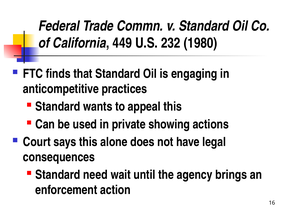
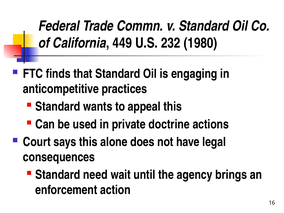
showing: showing -> doctrine
